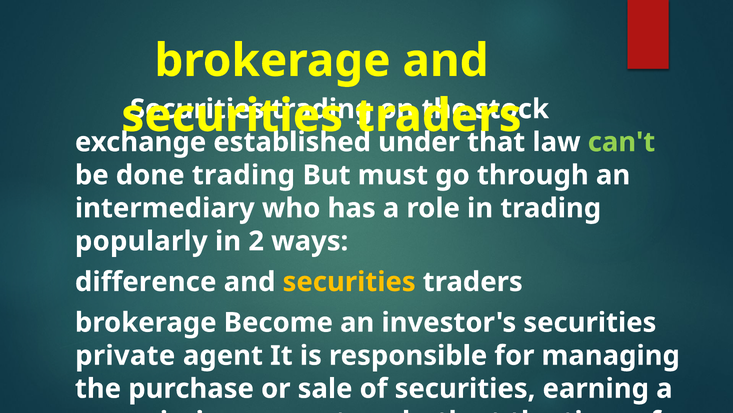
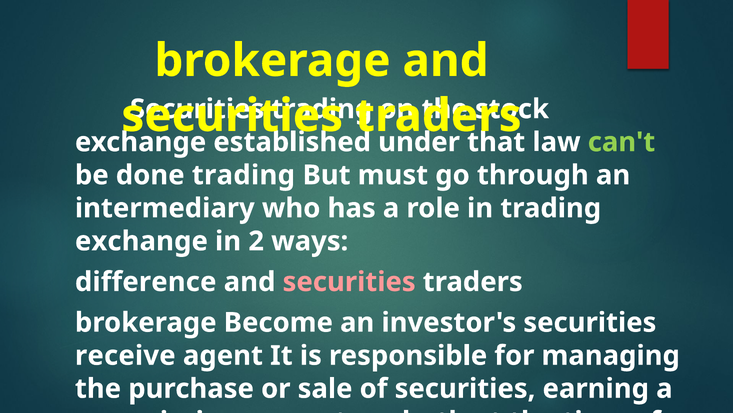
popularly at (141, 241): popularly -> exchange
securities at (349, 281) colour: yellow -> pink
private: private -> receive
